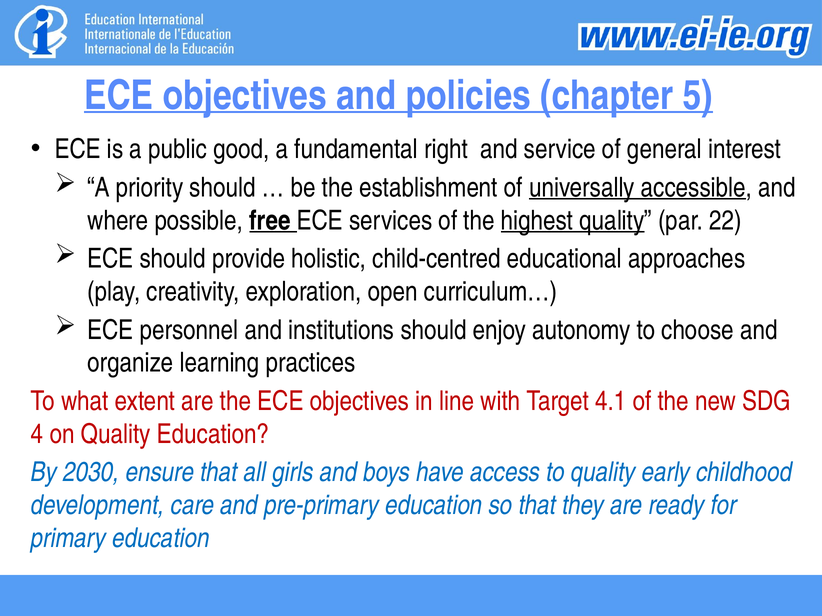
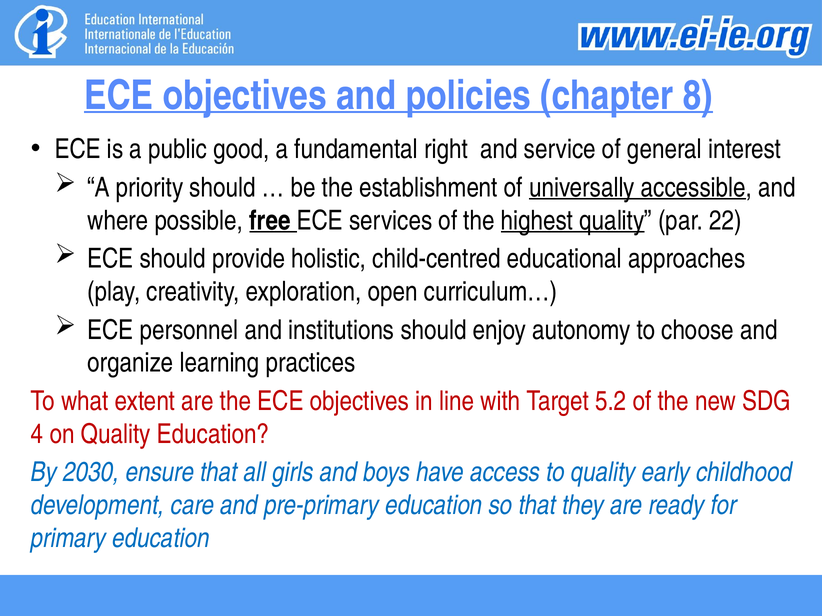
5: 5 -> 8
4.1: 4.1 -> 5.2
